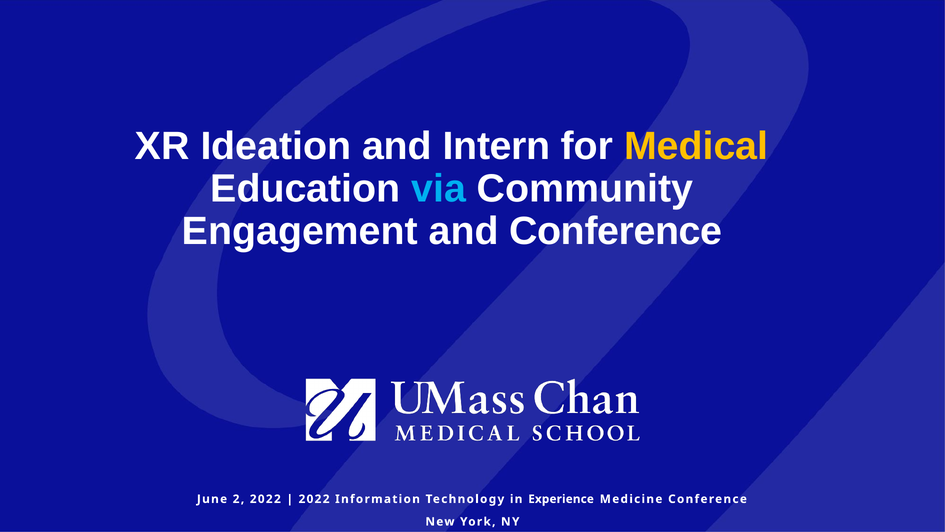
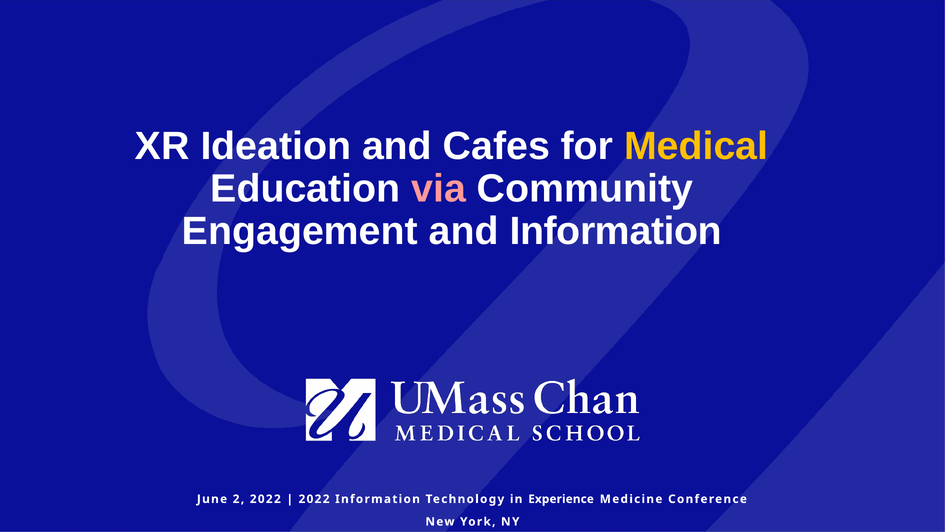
Intern: Intern -> Cafes
via colour: light blue -> pink
and Conference: Conference -> Information
